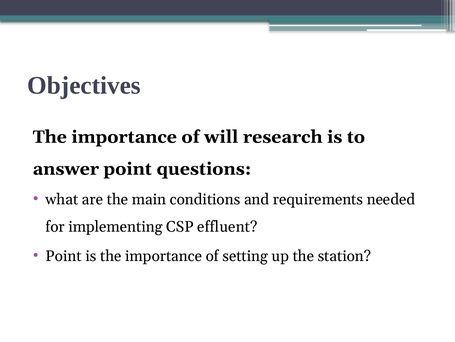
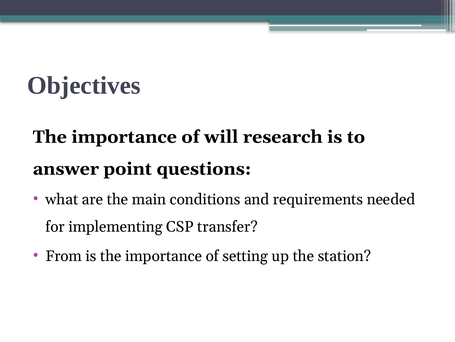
effluent: effluent -> transfer
Point at (64, 256): Point -> From
